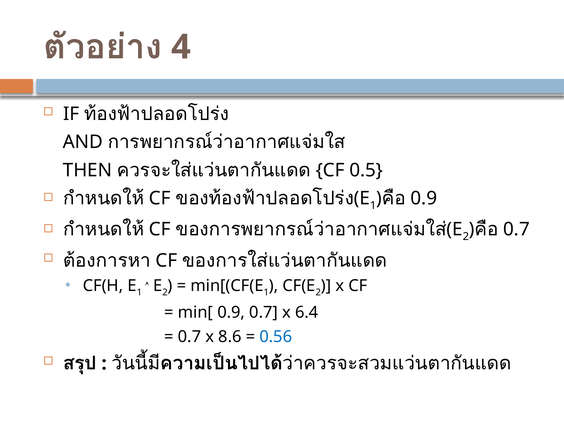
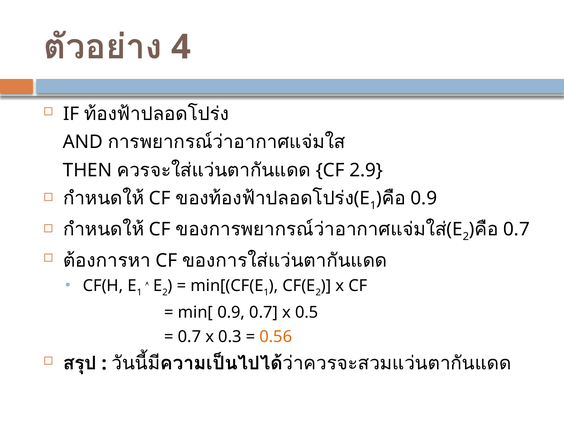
0.5: 0.5 -> 2.9
6.4: 6.4 -> 0.5
8.6: 8.6 -> 0.3
0.56 colour: blue -> orange
